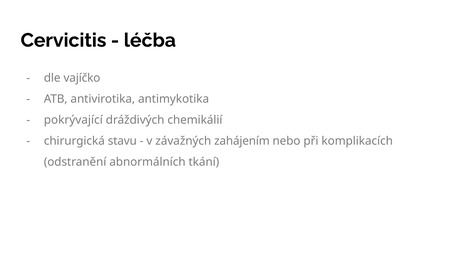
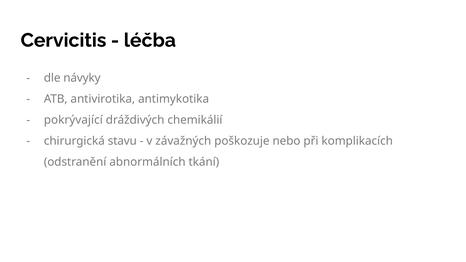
vajíčko: vajíčko -> návyky
zahájením: zahájením -> poškozuje
